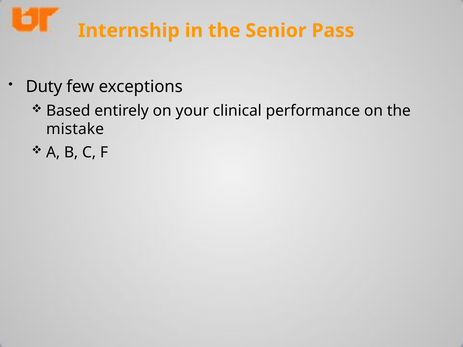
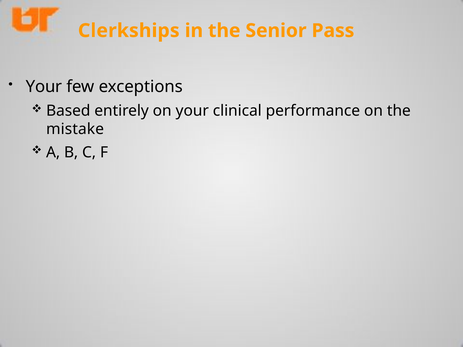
Internship: Internship -> Clerkships
Duty at (44, 87): Duty -> Your
